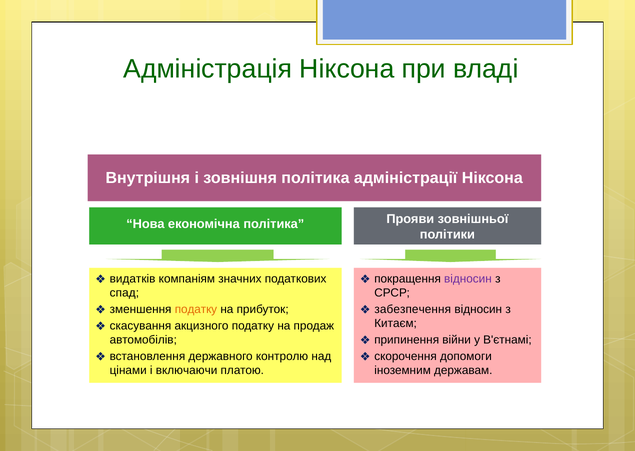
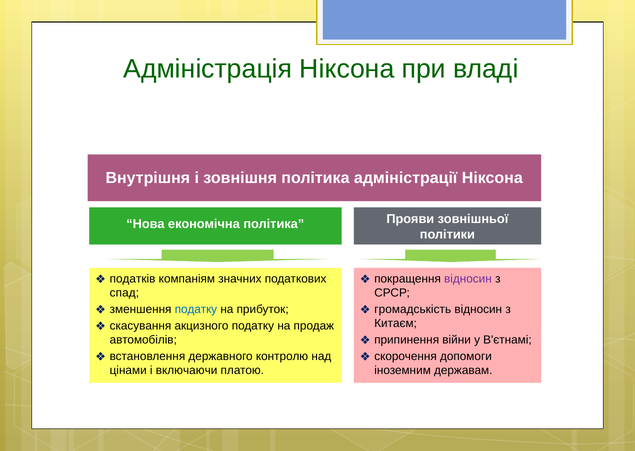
видатків: видатків -> податків
податку at (196, 309) colour: orange -> blue
забезпечення: забезпечення -> громадськість
